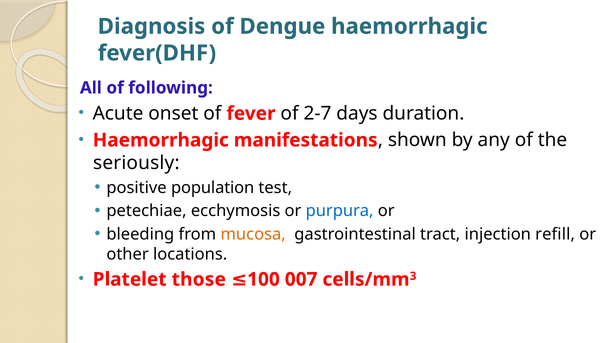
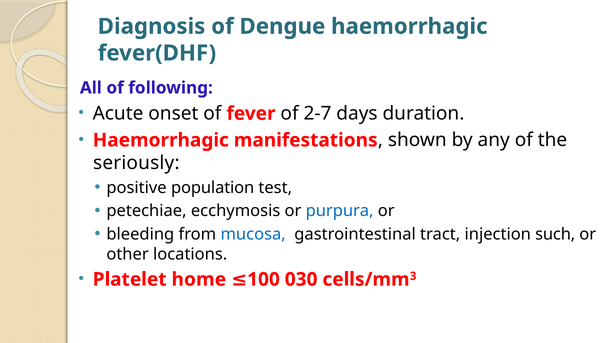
mucosa colour: orange -> blue
refill: refill -> such
those: those -> home
007: 007 -> 030
